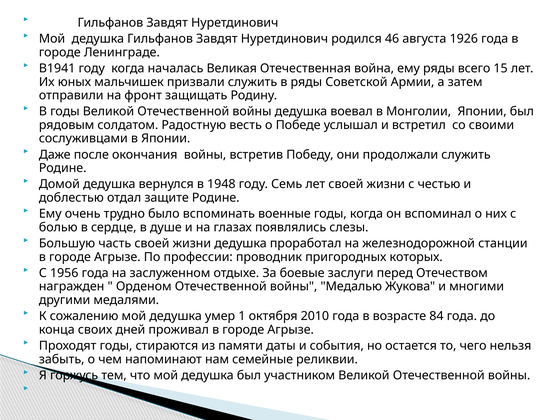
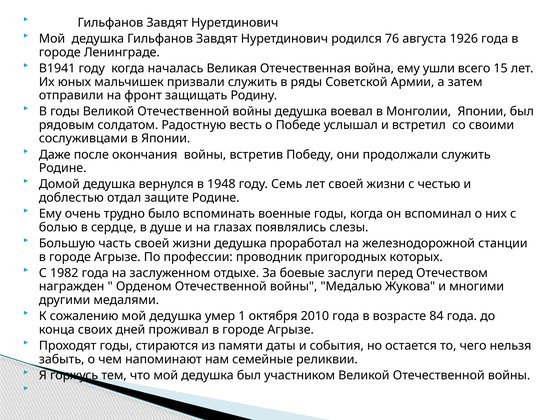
46: 46 -> 76
ему ряды: ряды -> ушли
1956: 1956 -> 1982
